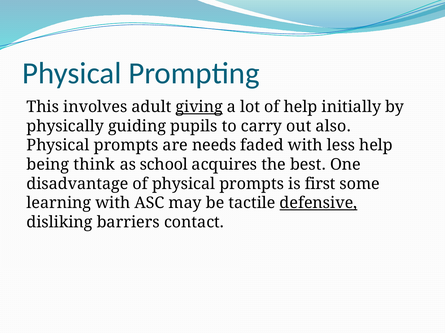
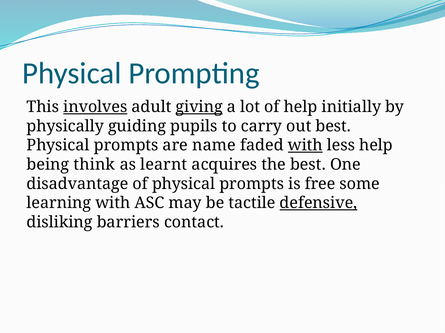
involves underline: none -> present
out also: also -> best
needs: needs -> name
with at (305, 146) underline: none -> present
school: school -> learnt
first: first -> free
